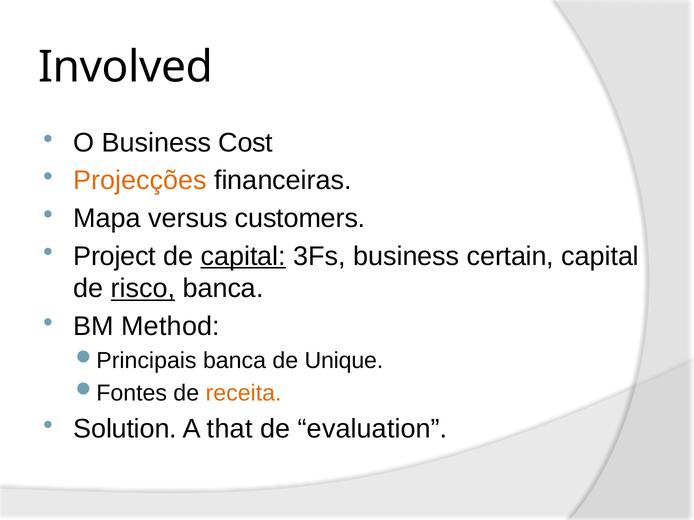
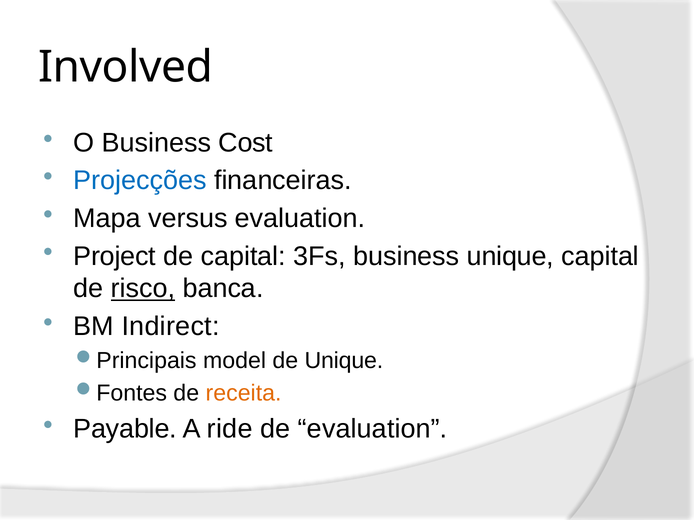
Projecções colour: orange -> blue
versus customers: customers -> evaluation
capital at (243, 256) underline: present -> none
business certain: certain -> unique
Method: Method -> Indirect
banca at (235, 361): banca -> model
Solution: Solution -> Payable
that: that -> ride
